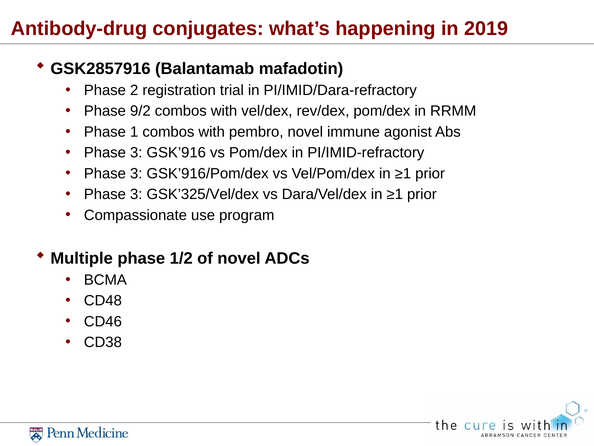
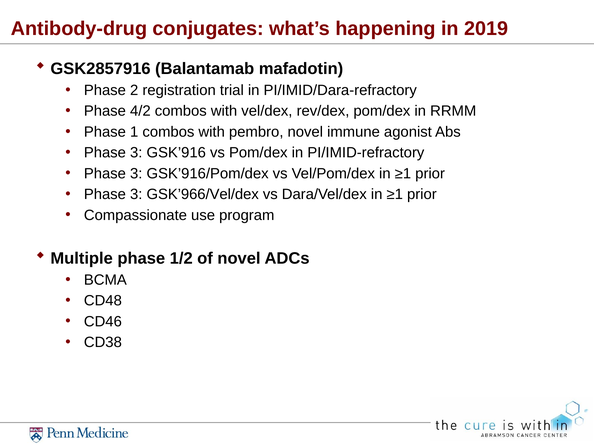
9/2: 9/2 -> 4/2
GSK’325/Vel/dex: GSK’325/Vel/dex -> GSK’966/Vel/dex
